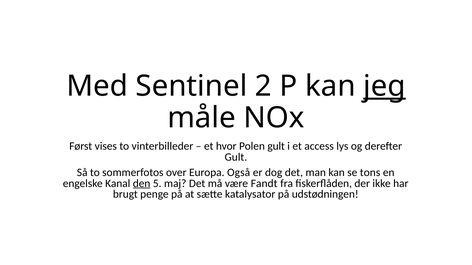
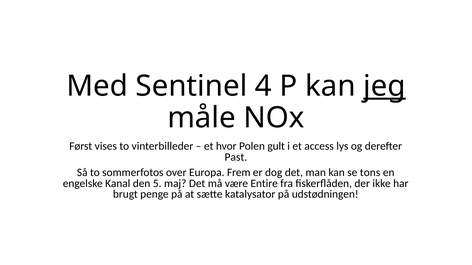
2: 2 -> 4
Gult at (236, 157): Gult -> Past
Også: Også -> Frem
den underline: present -> none
Fandt: Fandt -> Entire
